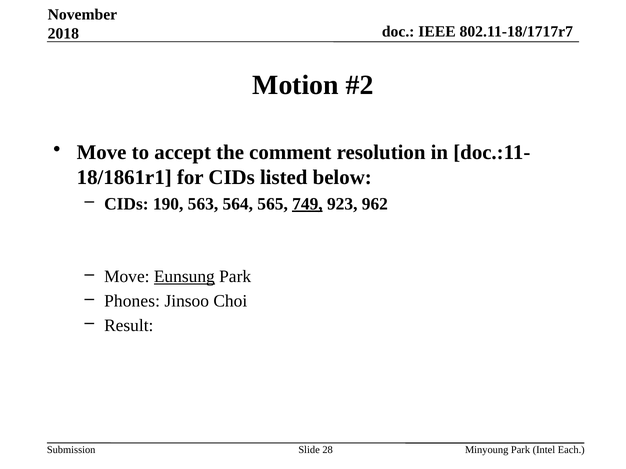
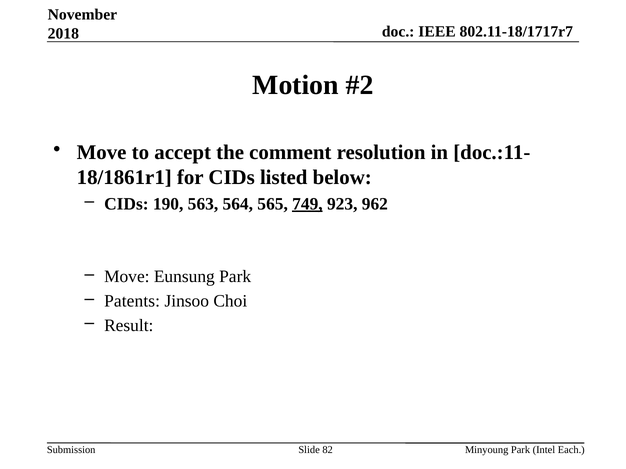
Eunsung underline: present -> none
Phones: Phones -> Patents
28: 28 -> 82
